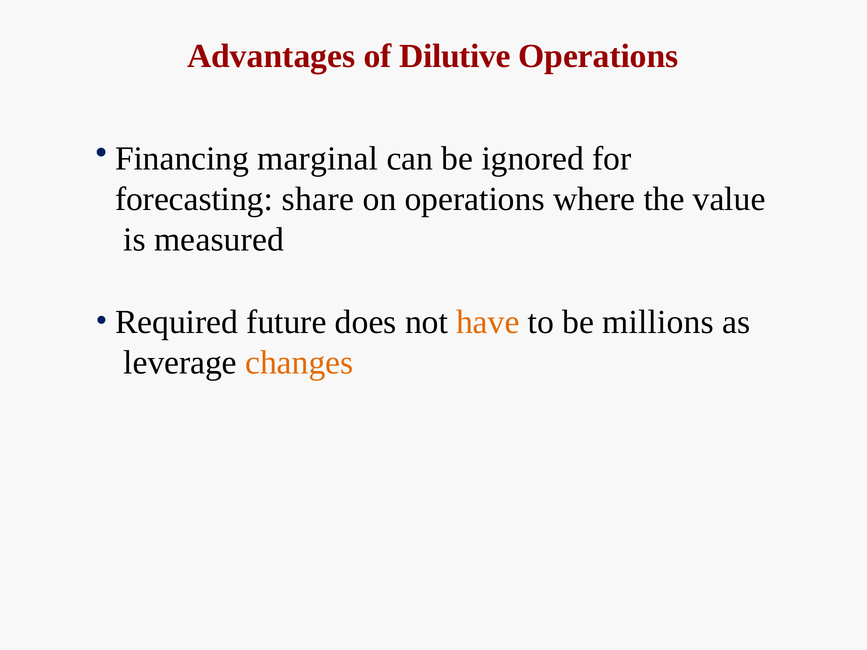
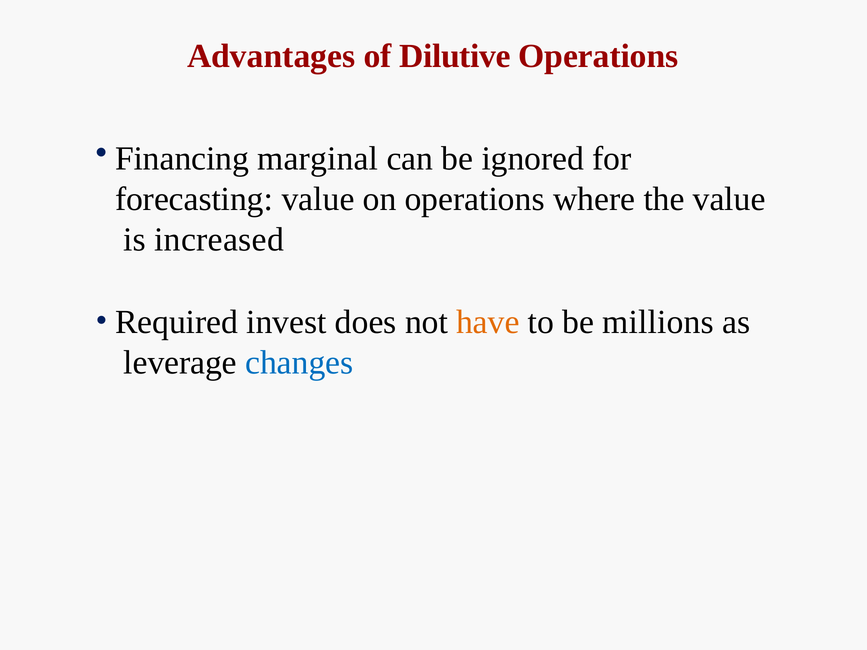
forecasting share: share -> value
measured: measured -> increased
future: future -> invest
changes colour: orange -> blue
